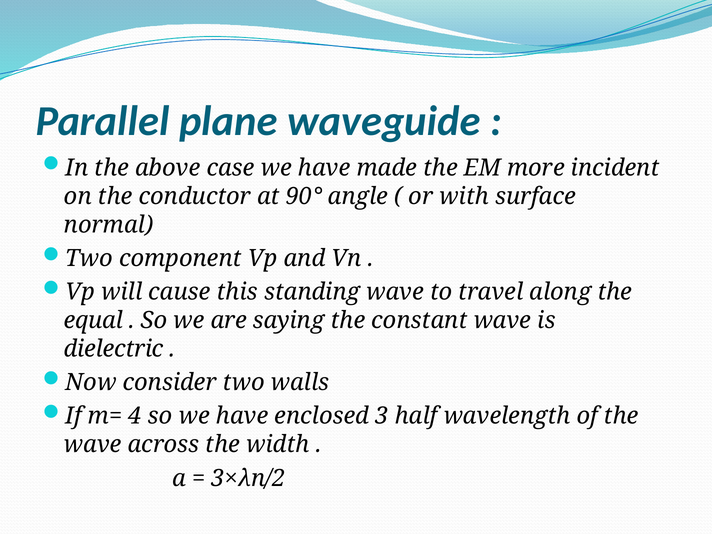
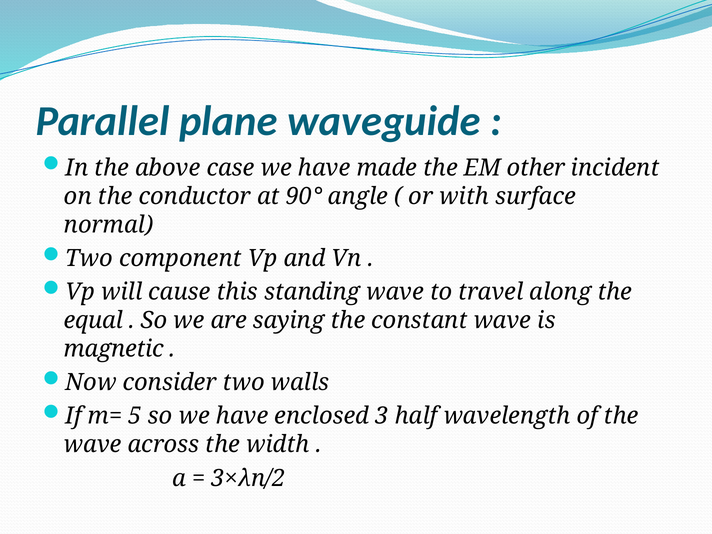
more: more -> other
dielectric: dielectric -> magnetic
4: 4 -> 5
